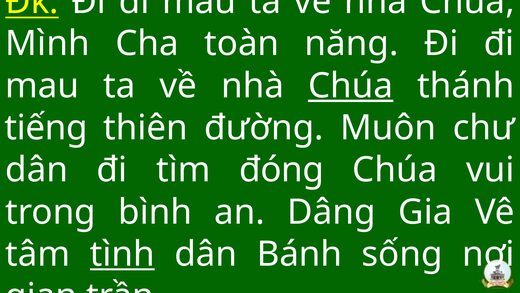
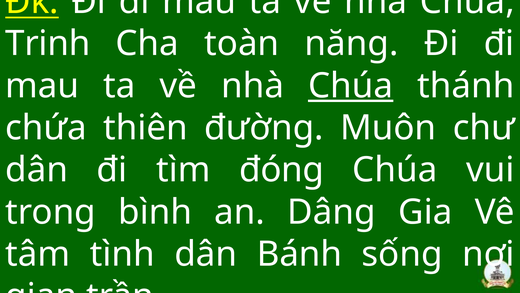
Mình: Mình -> Trinh
tiếng: tiếng -> chứa
tình underline: present -> none
